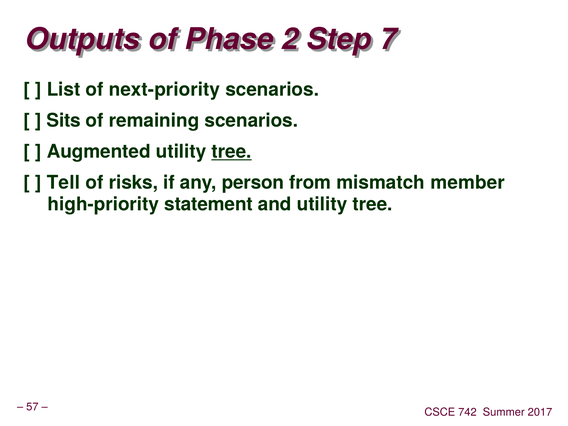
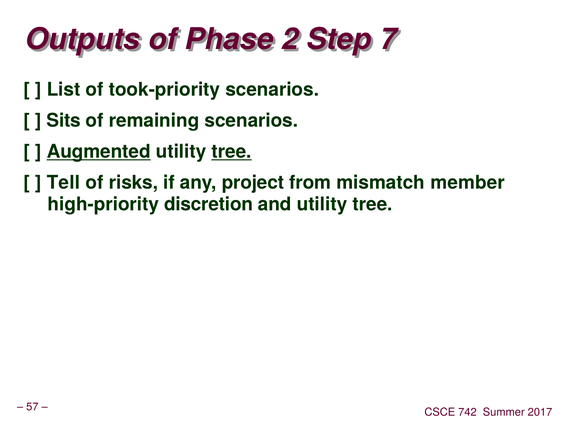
next-priority: next-priority -> took-priority
Augmented underline: none -> present
person: person -> project
statement: statement -> discretion
